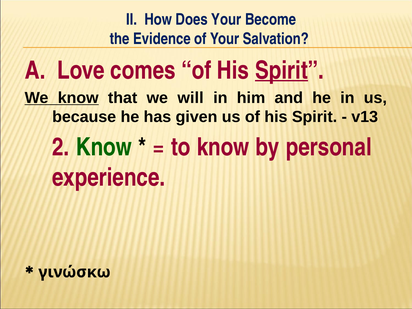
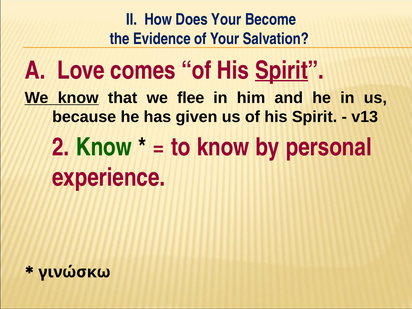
will: will -> flee
